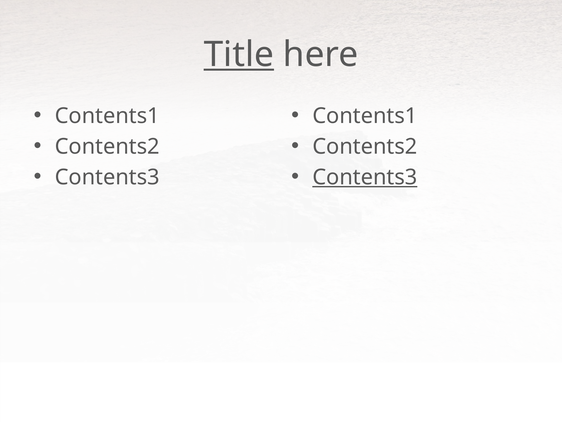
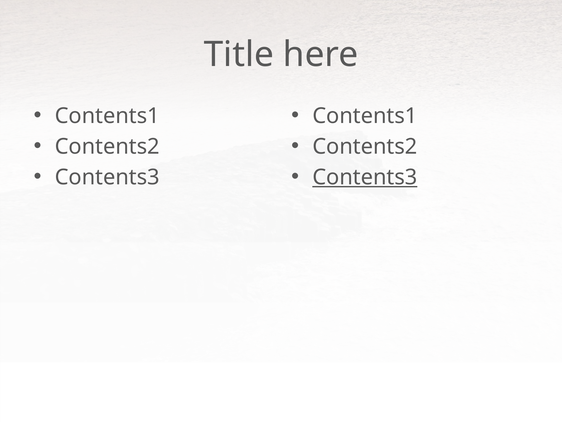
Title underline: present -> none
